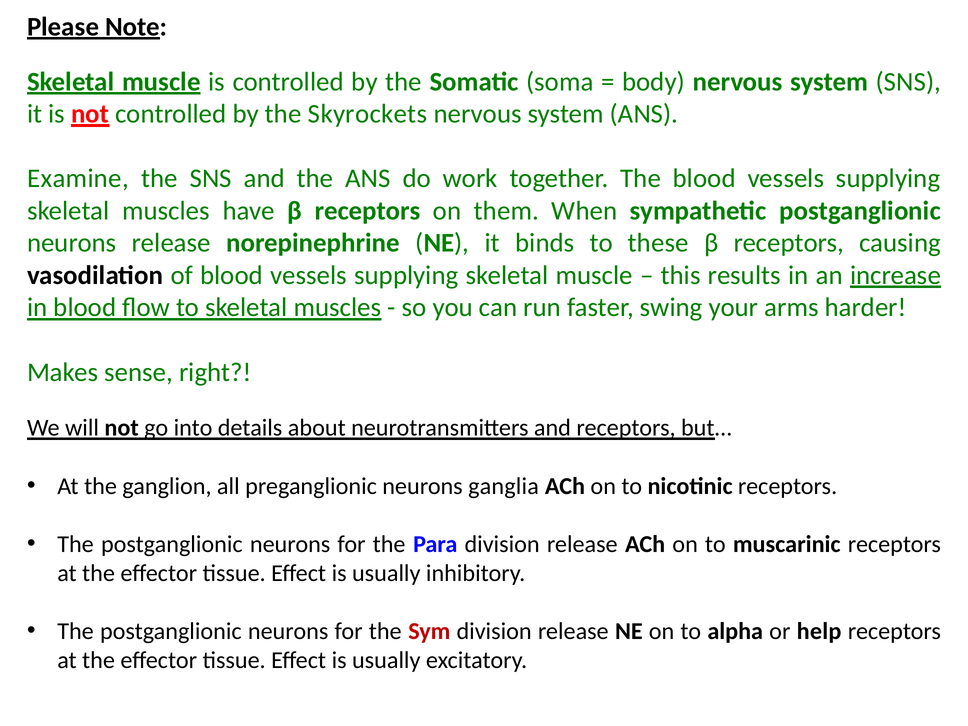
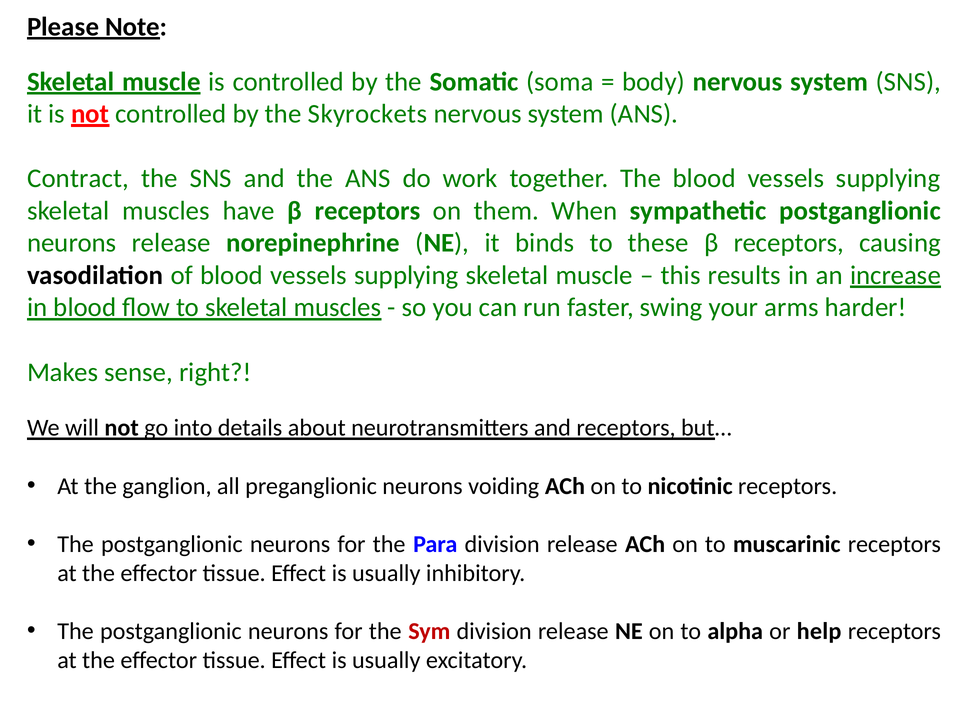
Examine: Examine -> Contract
ganglia: ganglia -> voiding
